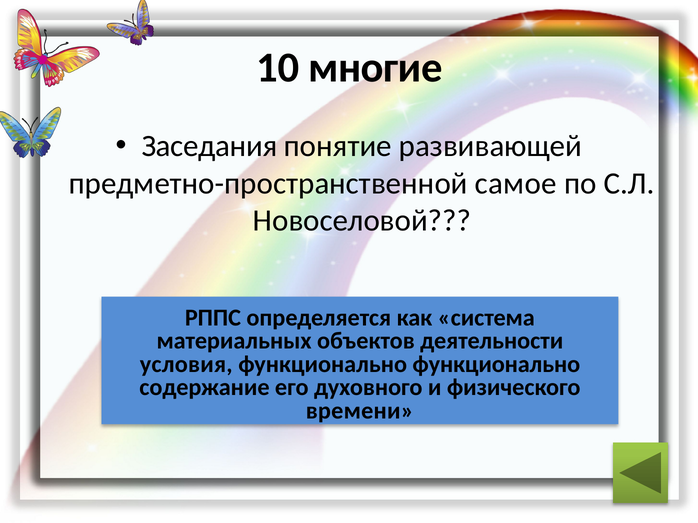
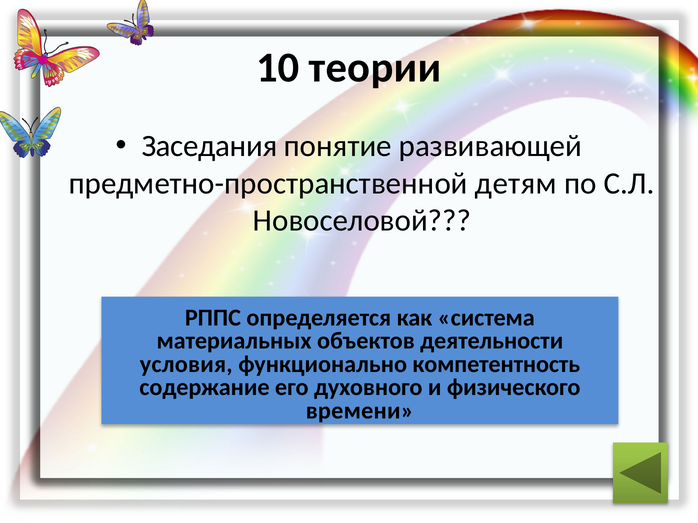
многие: многие -> теории
самое: самое -> детям
функционально функционально: функционально -> компетентность
